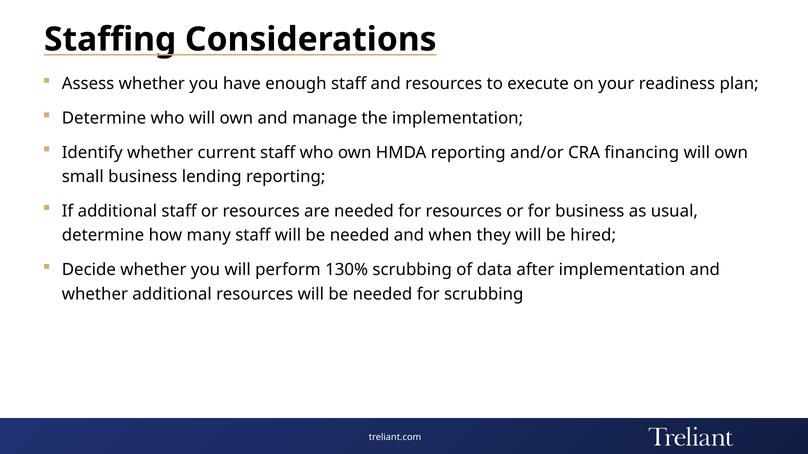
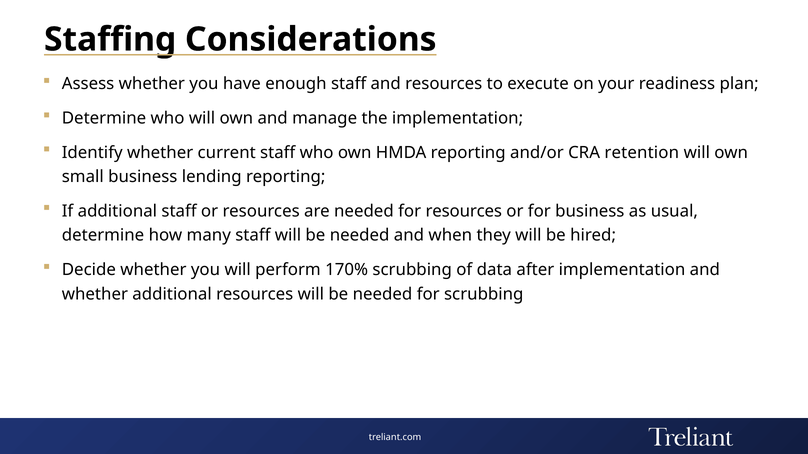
financing: financing -> retention
130%: 130% -> 170%
